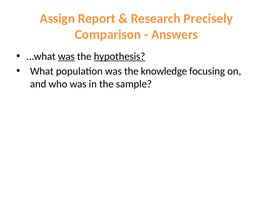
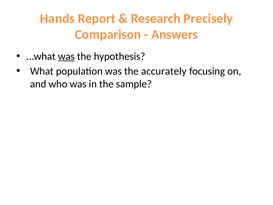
Assign: Assign -> Hands
hypothesis underline: present -> none
knowledge: knowledge -> accurately
